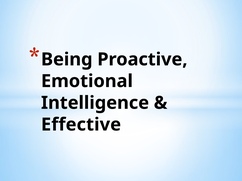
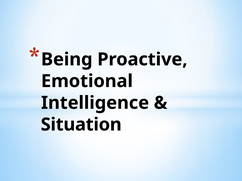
Effective: Effective -> Situation
